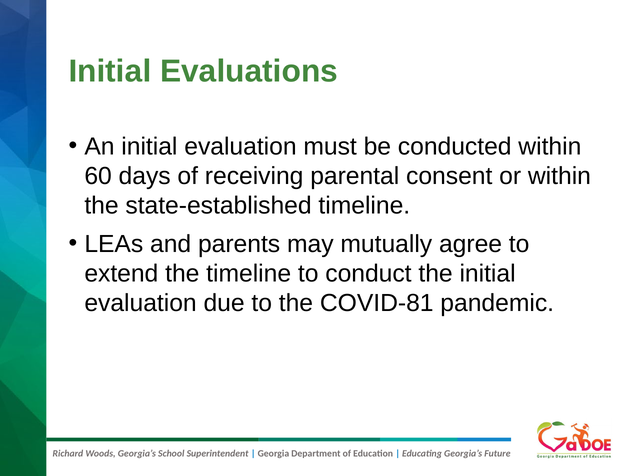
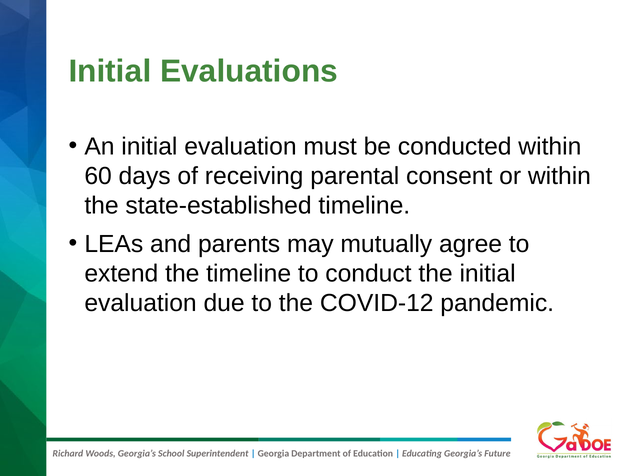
COVID-81: COVID-81 -> COVID-12
